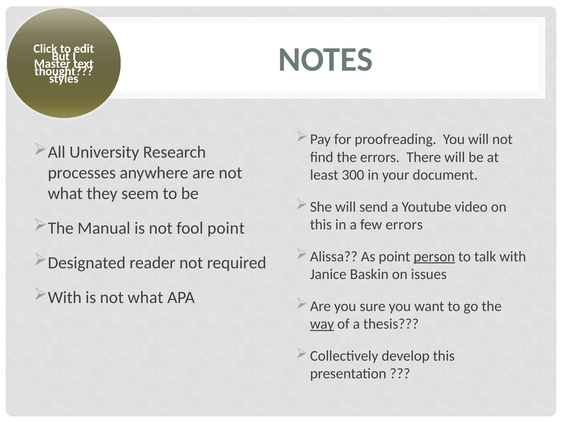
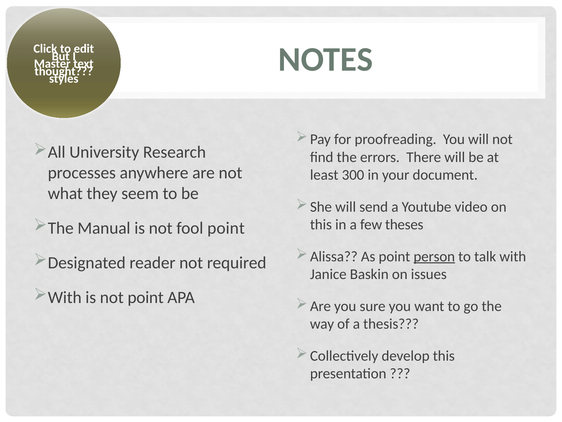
few errors: errors -> theses
is not what: what -> point
way underline: present -> none
